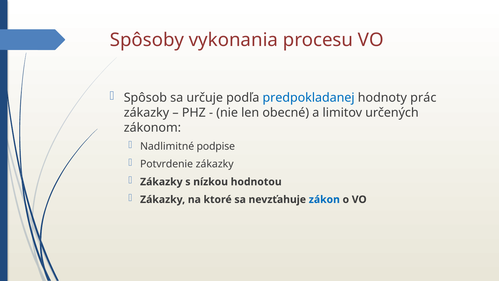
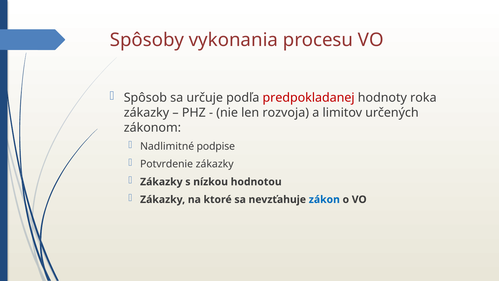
predpokladanej colour: blue -> red
prác: prác -> roka
obecné: obecné -> rozvoja
